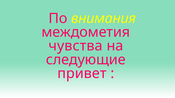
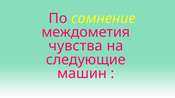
внимания: внимания -> сомнение
привет: привет -> машин
